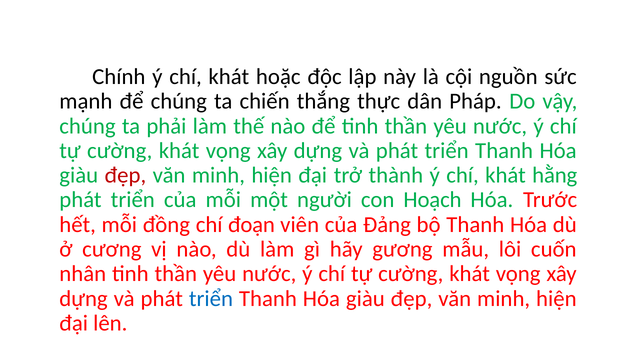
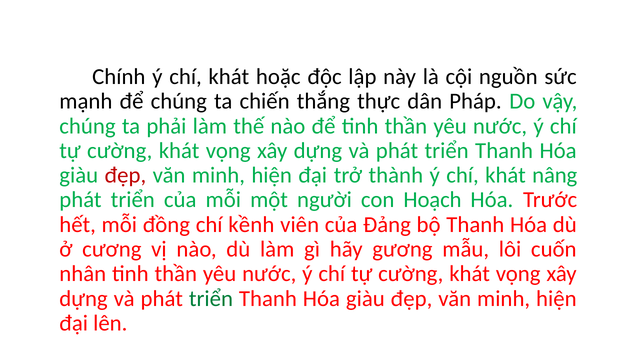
hằng: hằng -> nâng
đoạn: đoạn -> kềnh
triển at (211, 298) colour: blue -> green
